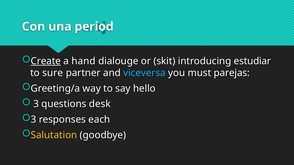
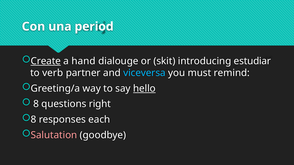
sure: sure -> verb
parejas: parejas -> remind
hello underline: none -> present
3 at (36, 104): 3 -> 8
desk: desk -> right
3 at (33, 120): 3 -> 8
Salutation colour: yellow -> pink
